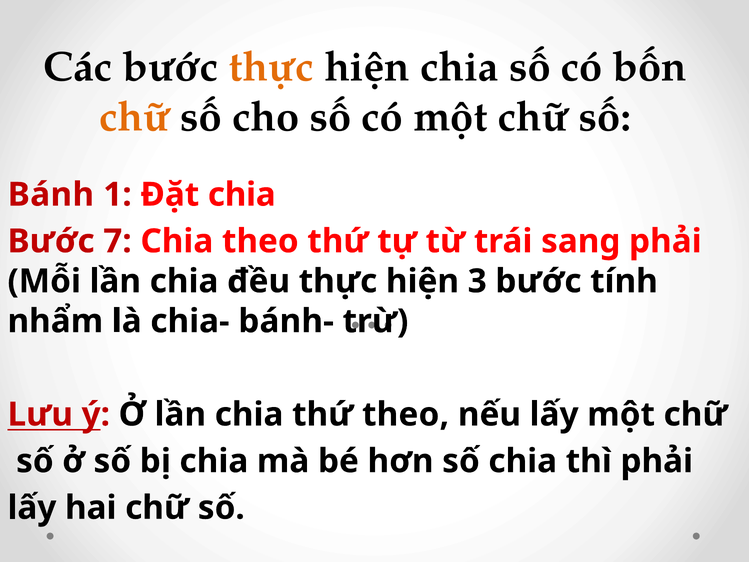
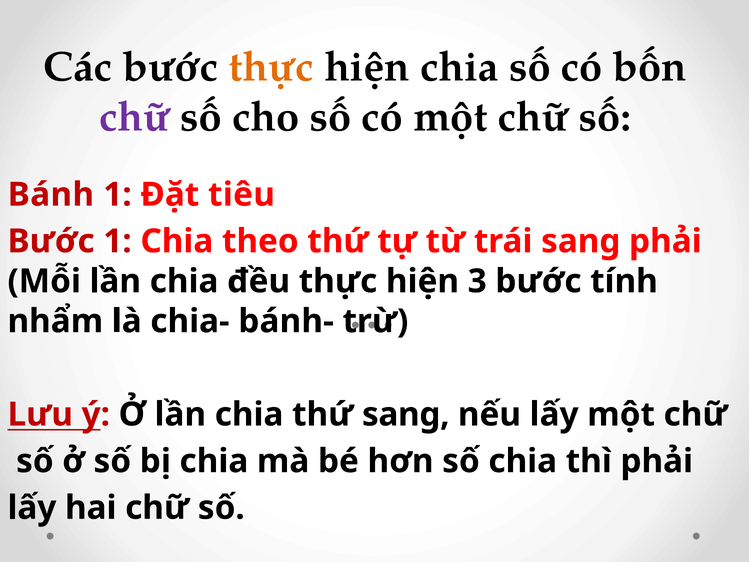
chữ at (135, 117) colour: orange -> purple
Đặt chia: chia -> tiêu
Bước 7: 7 -> 1
thứ theo: theo -> sang
